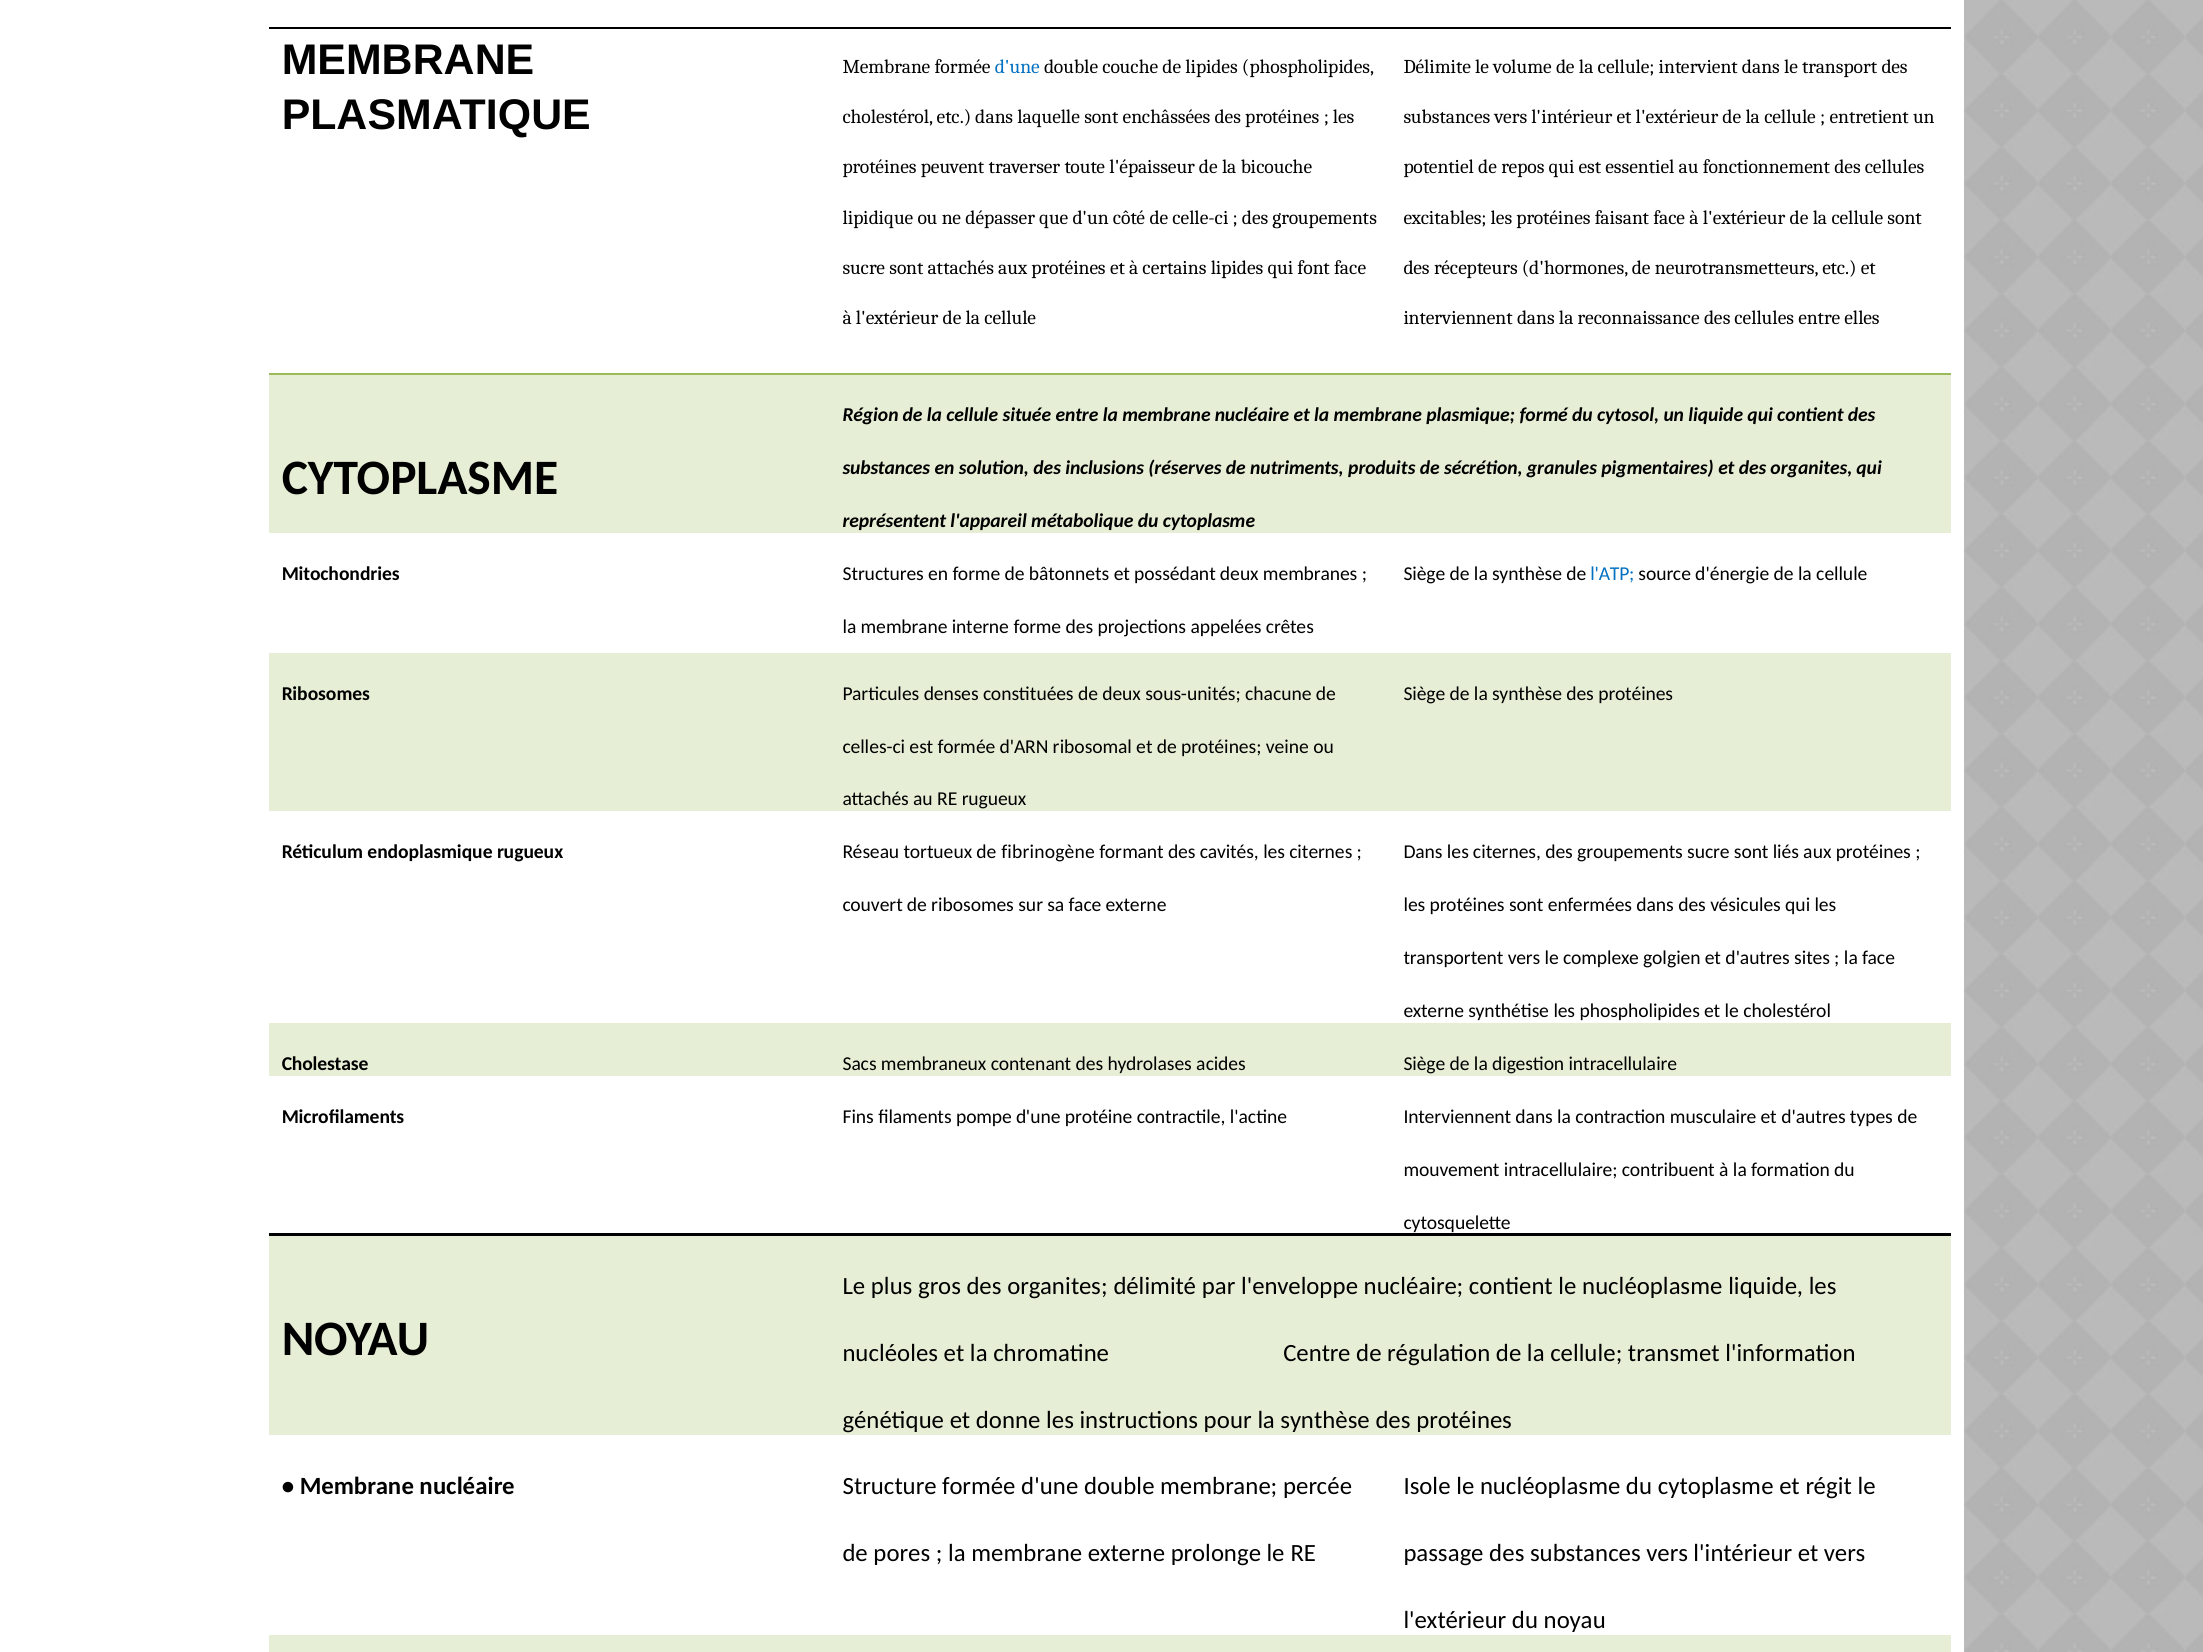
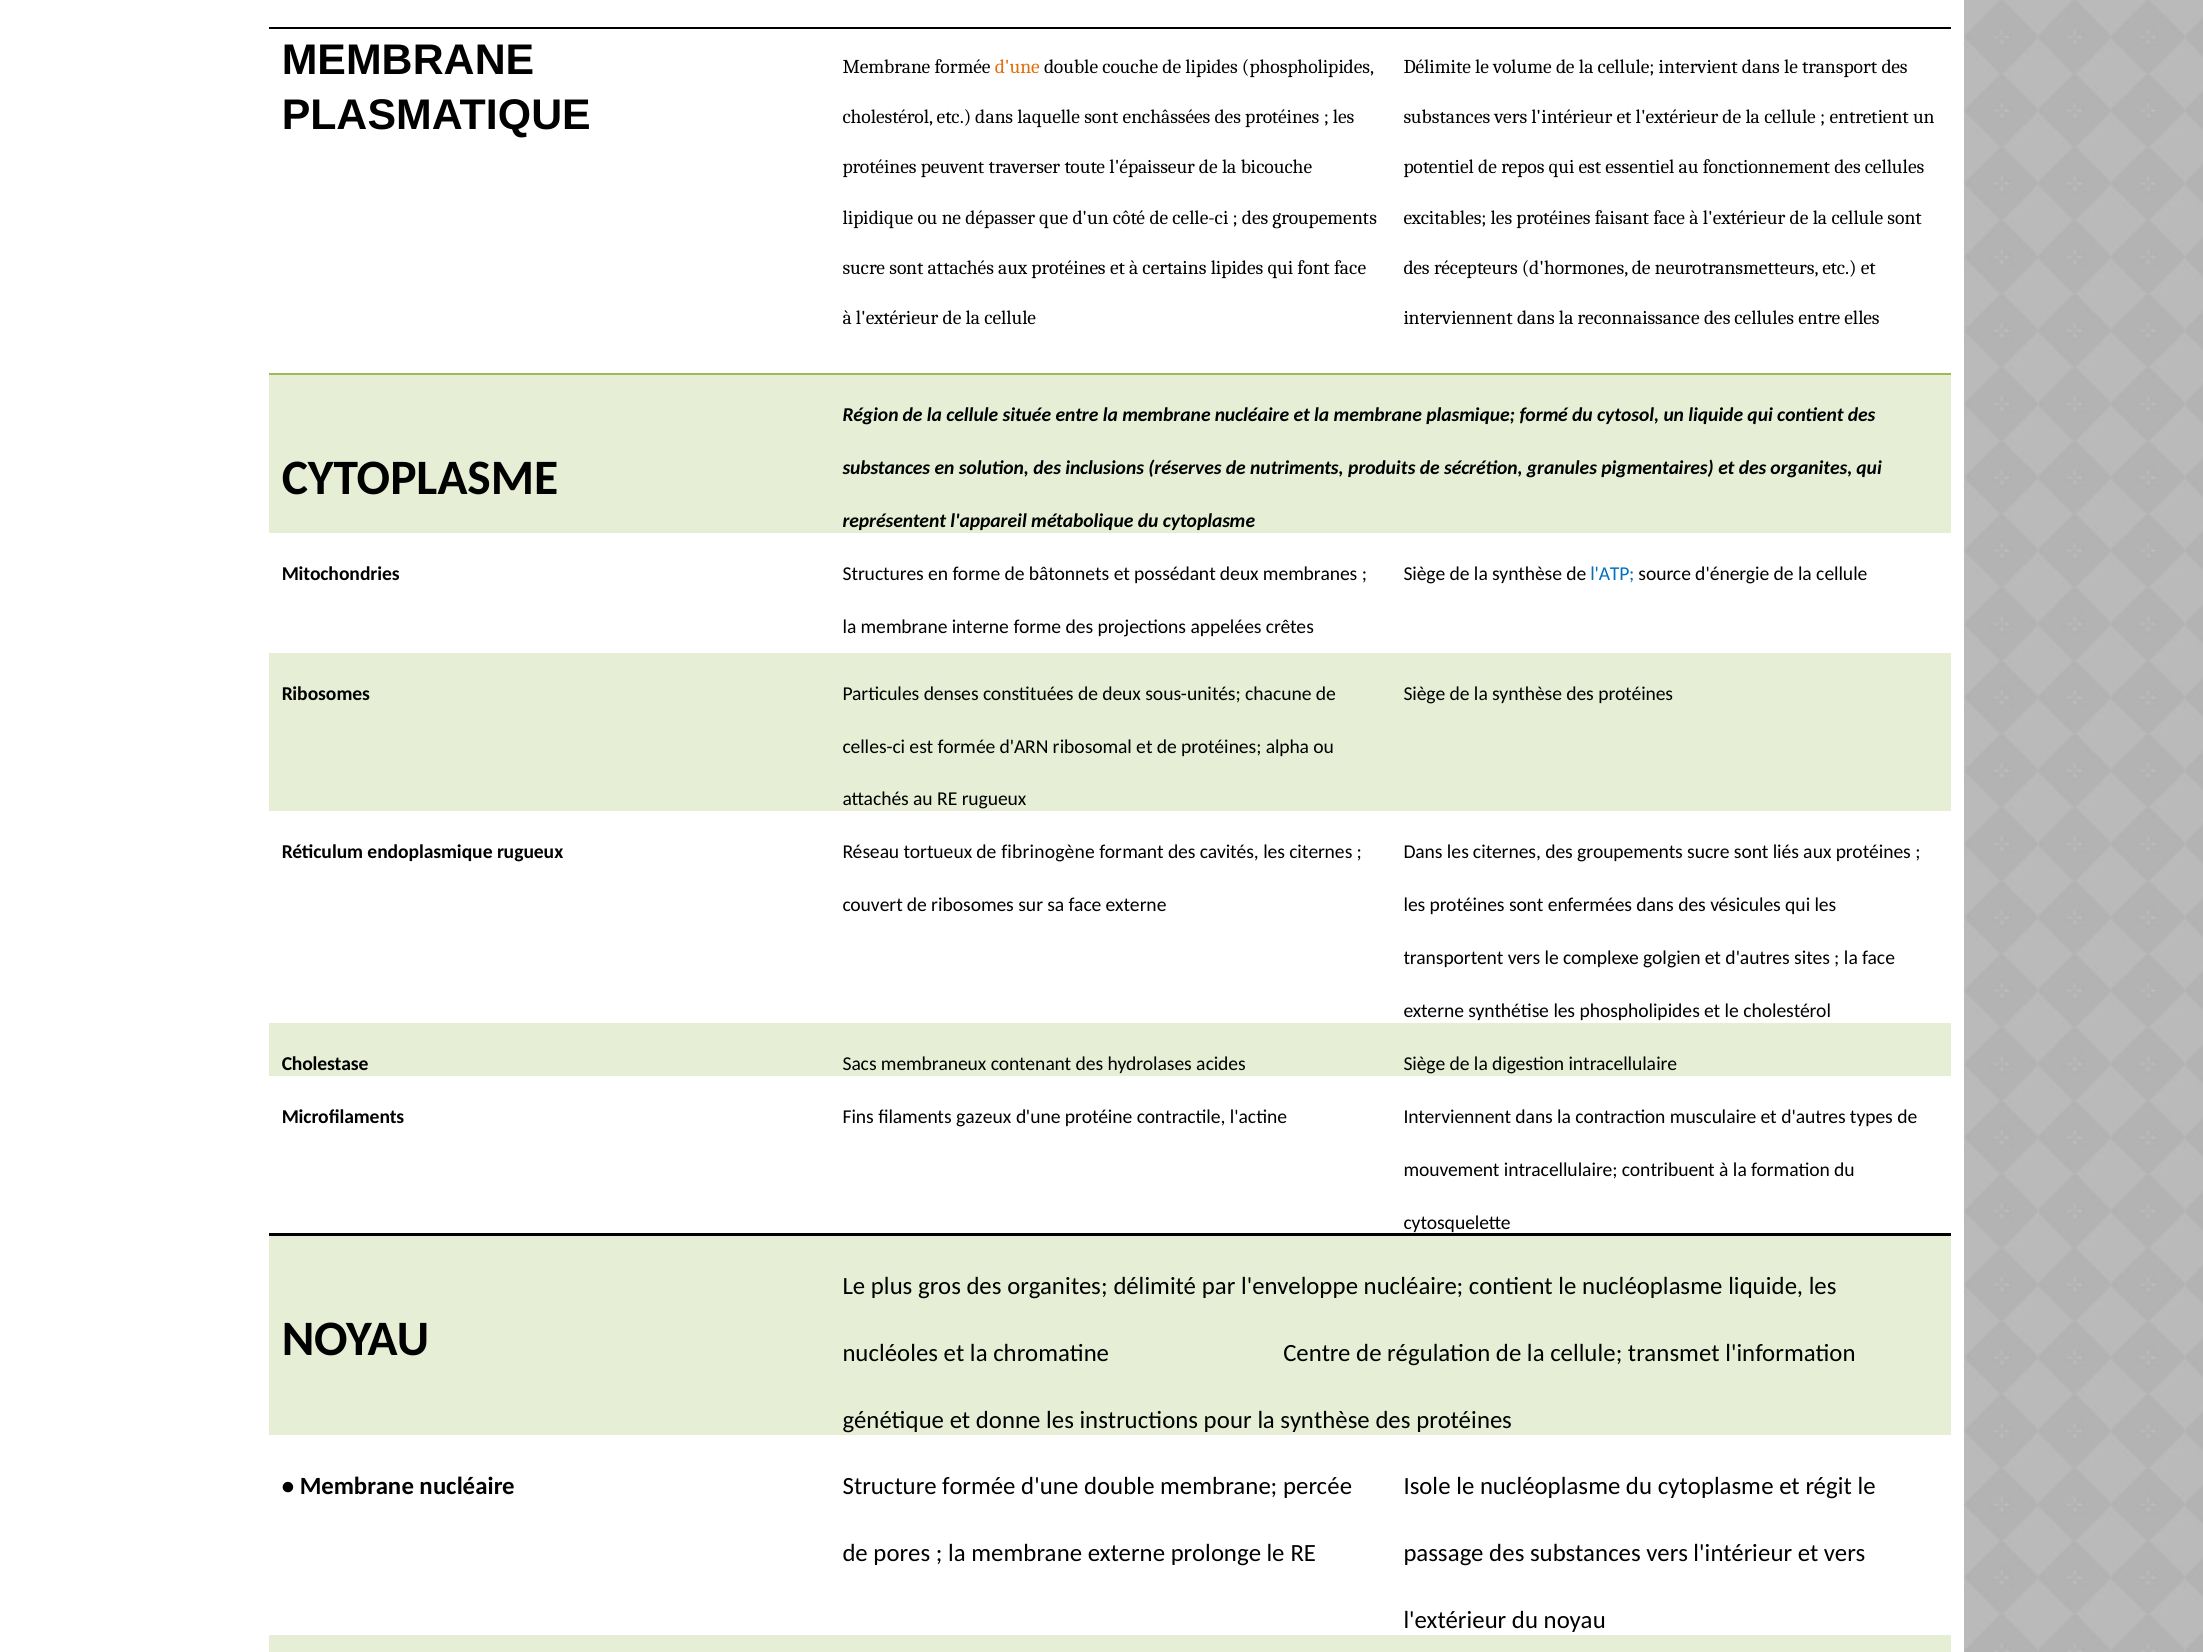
d'une at (1017, 67) colour: blue -> orange
veine: veine -> alpha
pompe: pompe -> gazeux
